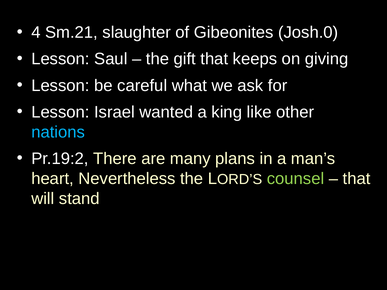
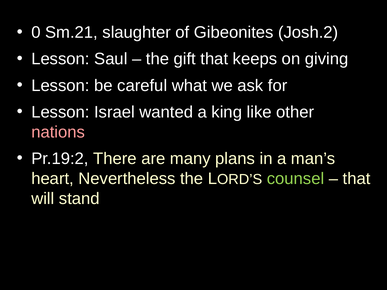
4: 4 -> 0
Josh.0: Josh.0 -> Josh.2
nations colour: light blue -> pink
